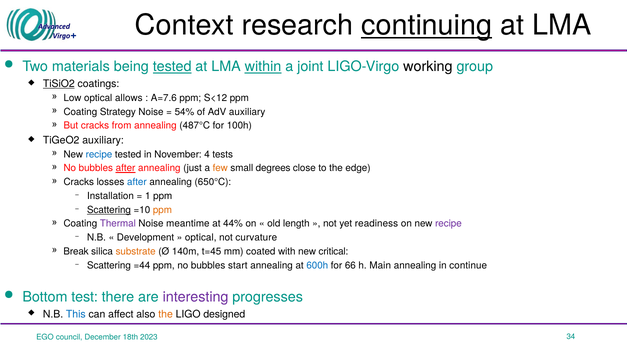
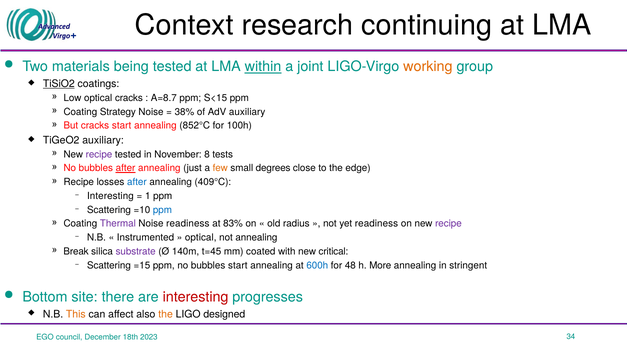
continuing underline: present -> none
tested at (172, 67) underline: present -> none
working colour: black -> orange
optical allows: allows -> cracks
A=7.6: A=7.6 -> A=8.7
S<12: S<12 -> S<15
54%: 54% -> 38%
cracks from: from -> start
487°C: 487°C -> 852°C
recipe at (99, 154) colour: blue -> purple
4: 4 -> 8
Cracks at (79, 182): Cracks -> Recipe
650°C: 650°C -> 409°C
Installation at (110, 196): Installation -> Interesting
Scattering at (109, 210) underline: present -> none
ppm at (162, 210) colour: orange -> blue
Noise meantime: meantime -> readiness
44%: 44% -> 83%
length: length -> radius
Development: Development -> Instrumented
not curvature: curvature -> annealing
substrate colour: orange -> purple
=44: =44 -> =15
66: 66 -> 48
Main: Main -> More
continue: continue -> stringent
test: test -> site
interesting at (196, 297) colour: purple -> red
This colour: blue -> orange
